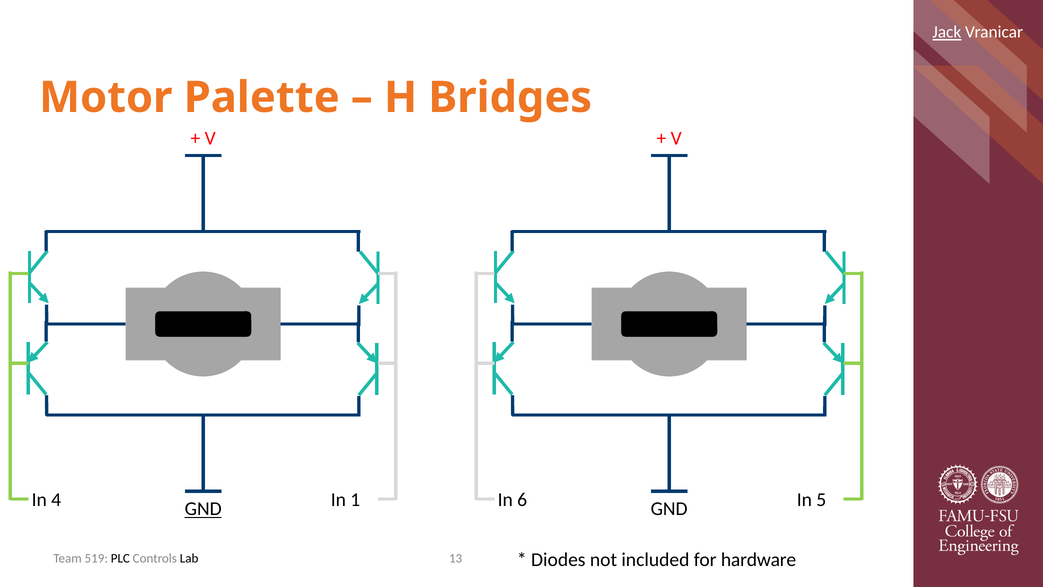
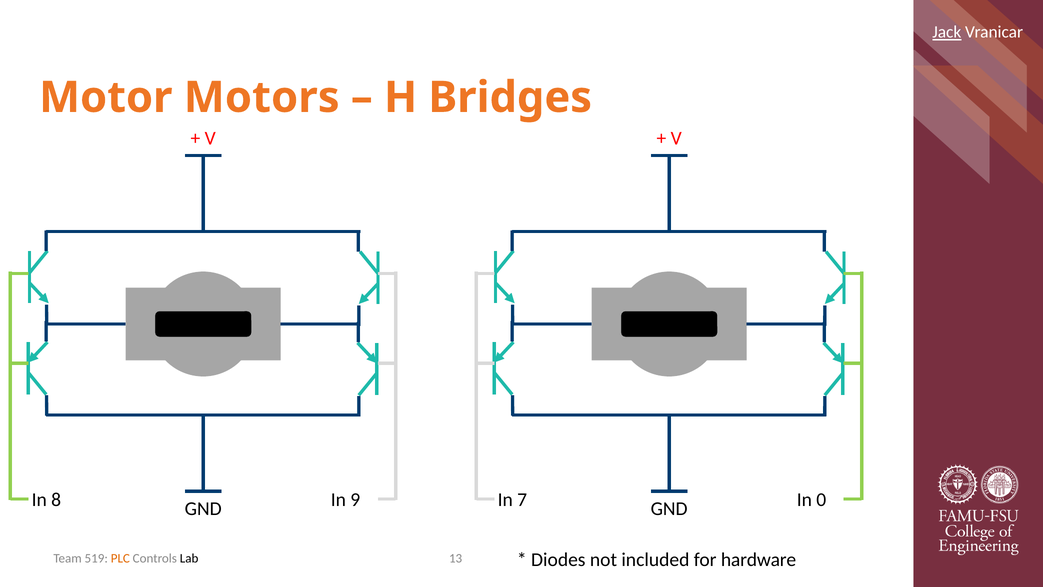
Palette: Palette -> Motors
4: 4 -> 8
1: 1 -> 9
6: 6 -> 7
5: 5 -> 0
GND at (203, 509) underline: present -> none
PLC colour: black -> orange
